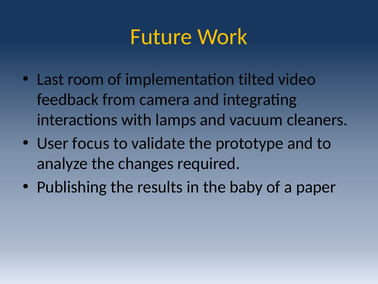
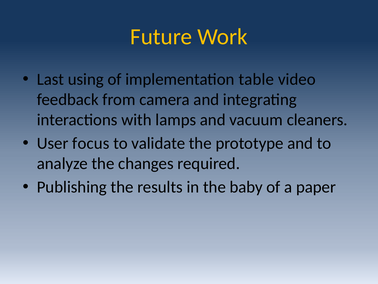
room: room -> using
tilted: tilted -> table
